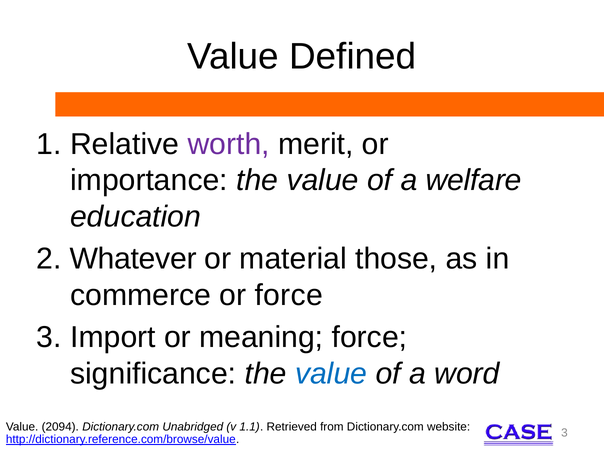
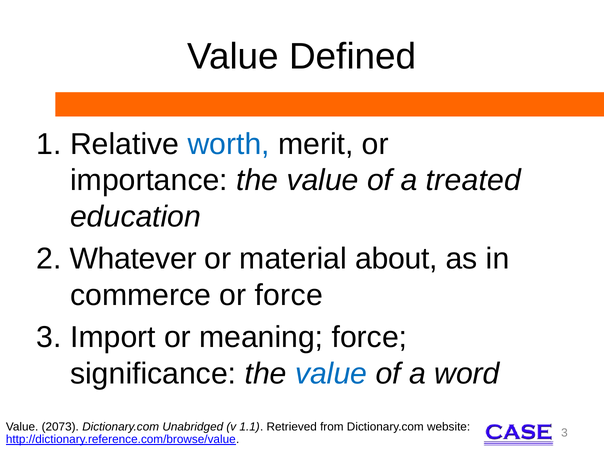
worth colour: purple -> blue
welfare: welfare -> treated
those: those -> about
2094: 2094 -> 2073
